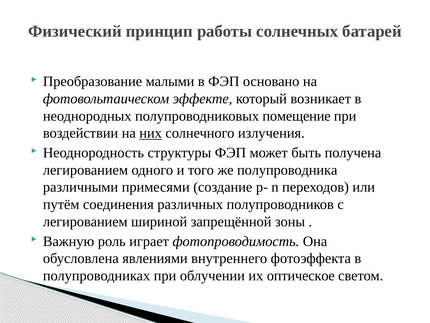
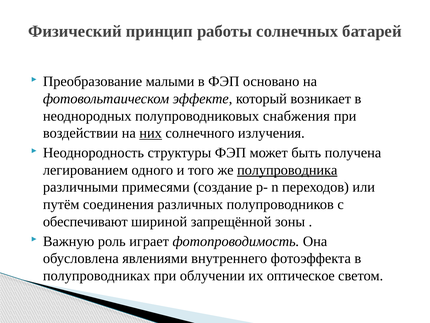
помещение: помещение -> снабжения
полупроводника underline: none -> present
легированием at (85, 221): легированием -> обеспечивают
